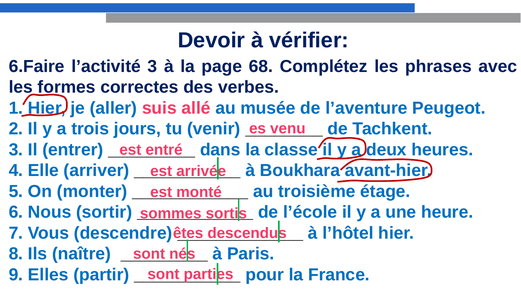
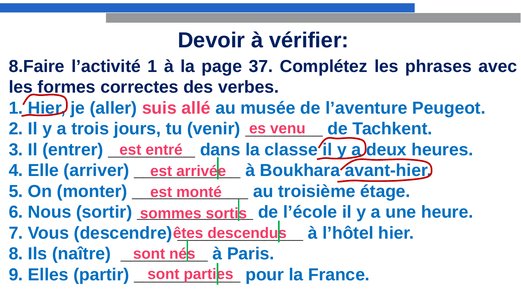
6.Faire: 6.Faire -> 8.Faire
l’activité 3: 3 -> 1
68: 68 -> 37
